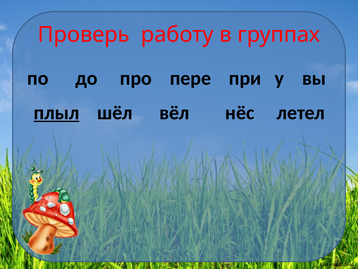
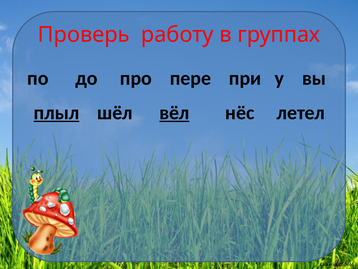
вёл underline: none -> present
